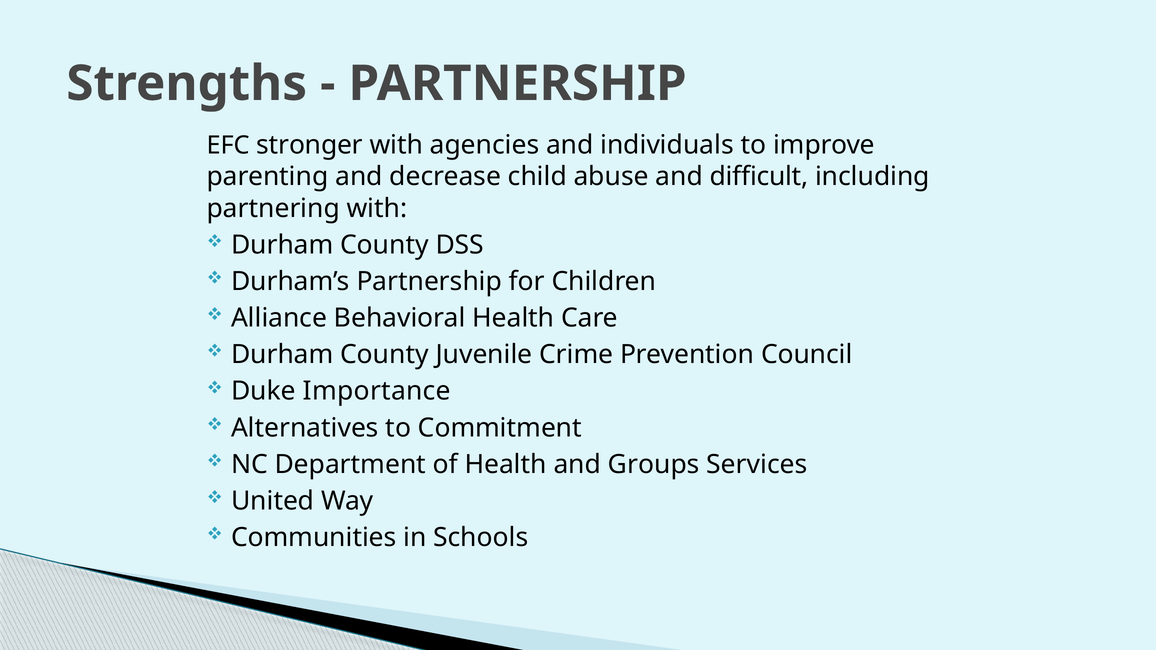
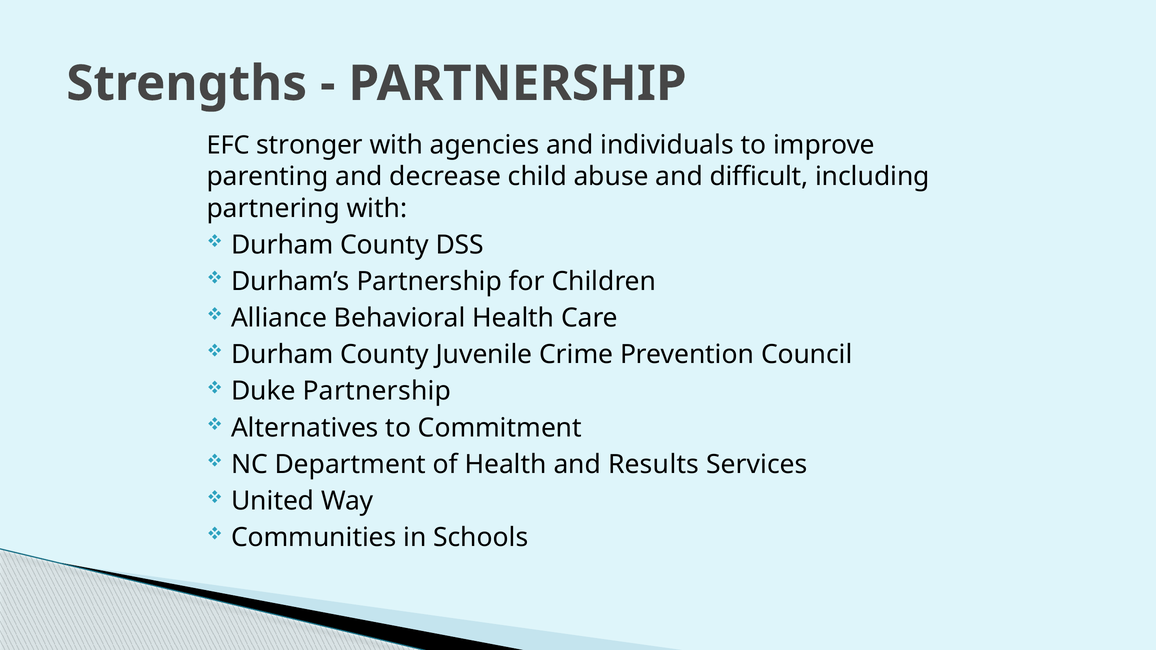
Duke Importance: Importance -> Partnership
Groups: Groups -> Results
